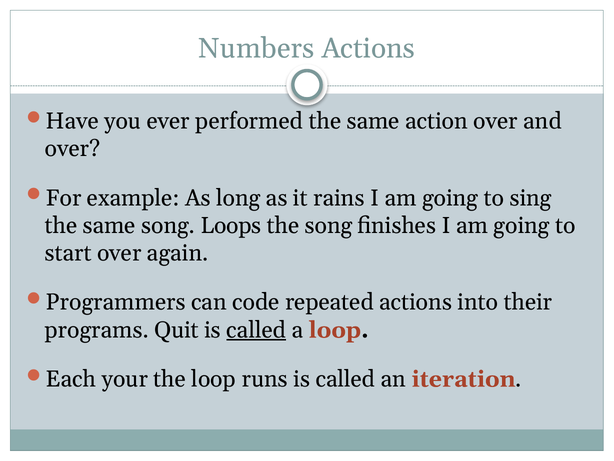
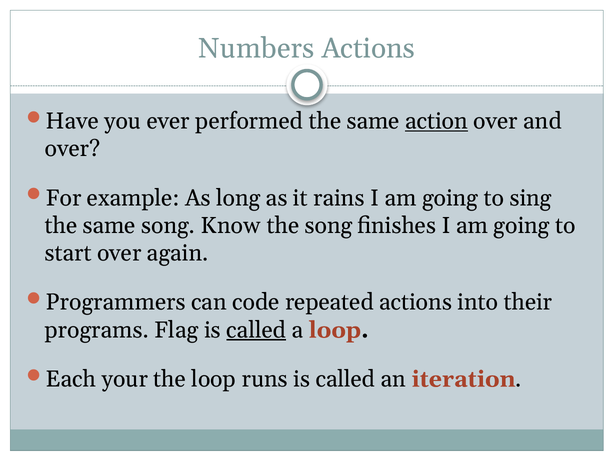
action underline: none -> present
Loops: Loops -> Know
Quit: Quit -> Flag
